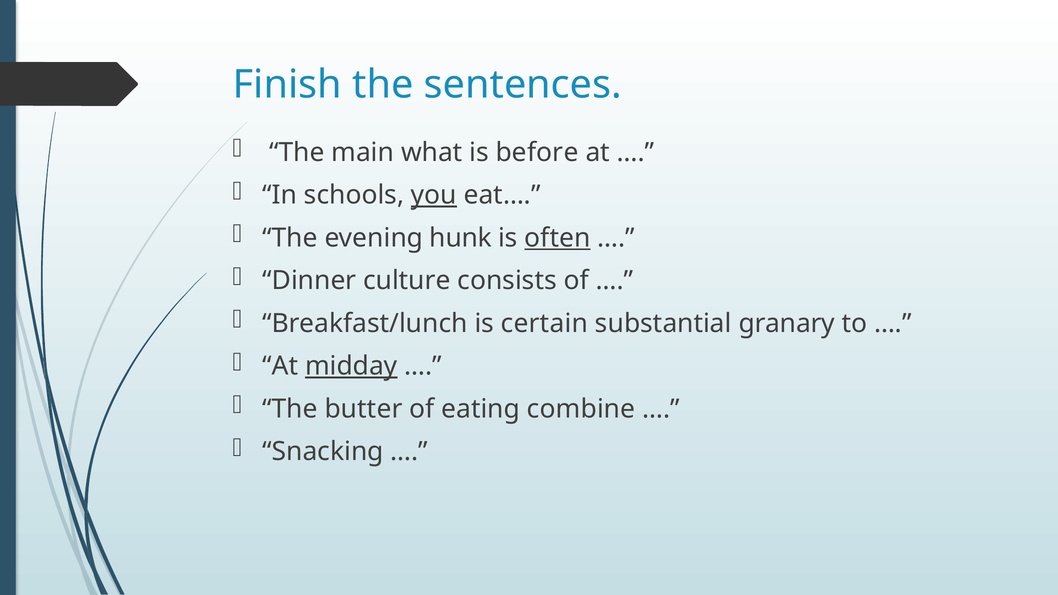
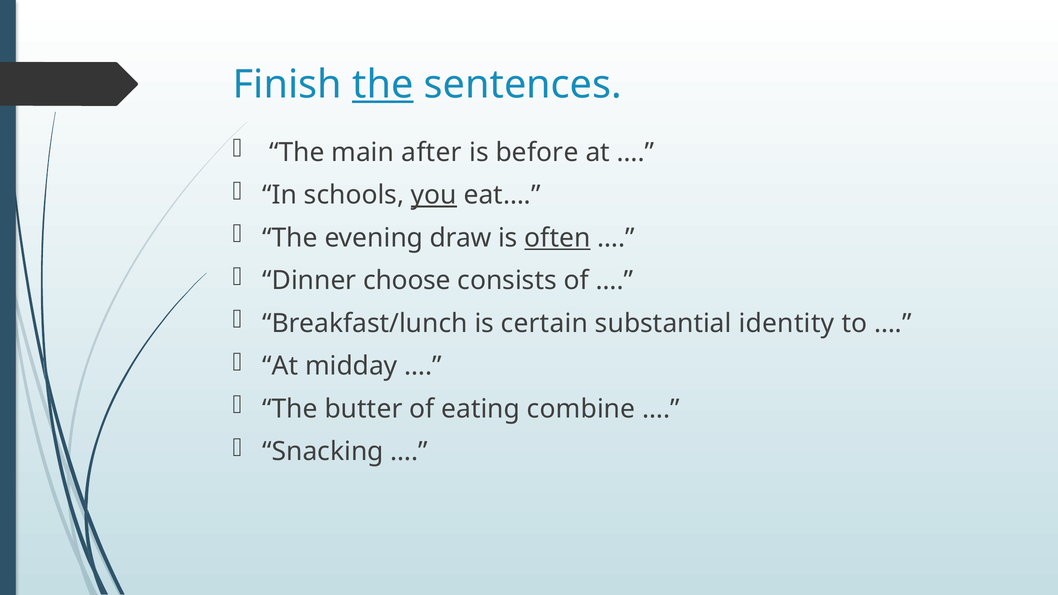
the at (383, 85) underline: none -> present
what: what -> after
hunk: hunk -> draw
culture: culture -> choose
granary: granary -> identity
midday underline: present -> none
